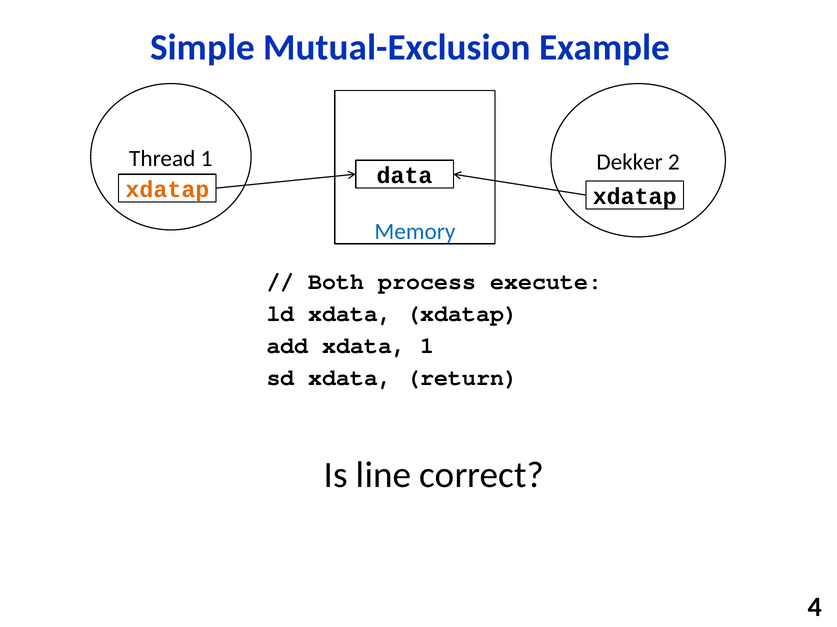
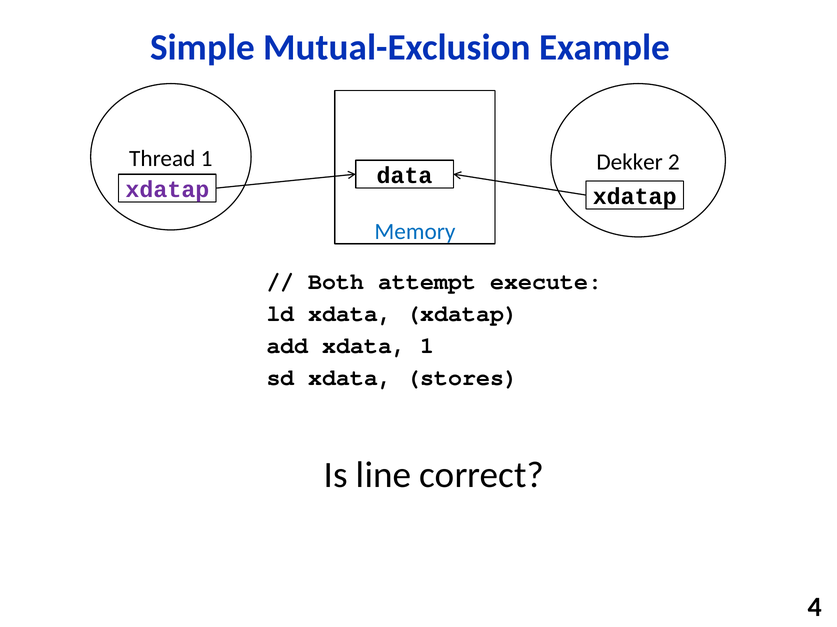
xdatap at (167, 190) colour: orange -> purple
process: process -> attempt
return: return -> stores
